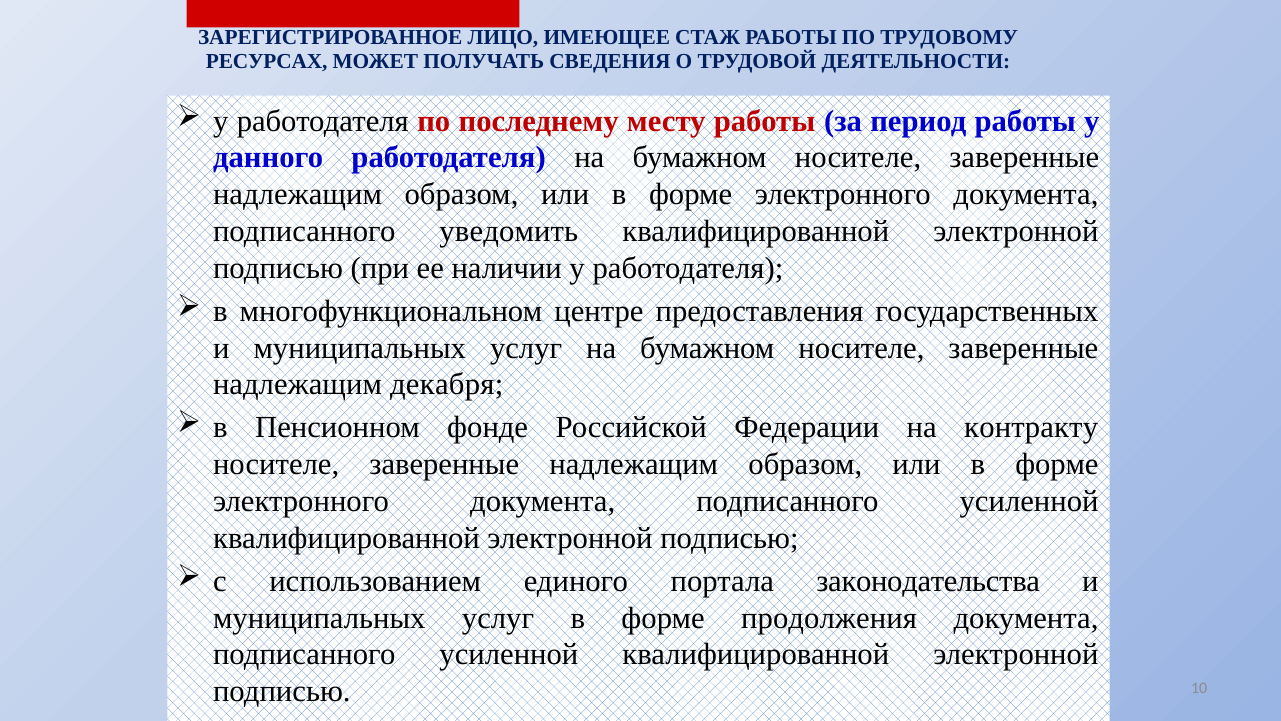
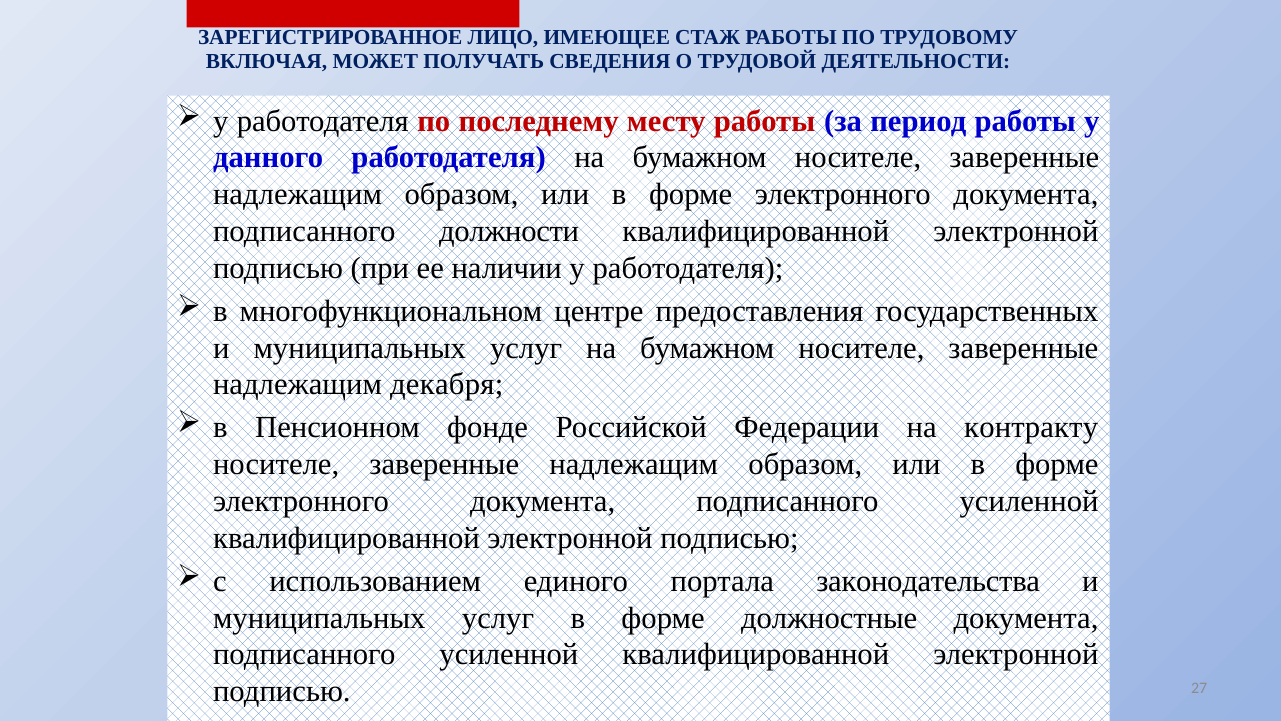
РЕСУРСАХ: РЕСУРСАХ -> ВКЛЮЧАЯ
уведомить: уведомить -> должности
продолжения: продолжения -> должностные
10: 10 -> 27
